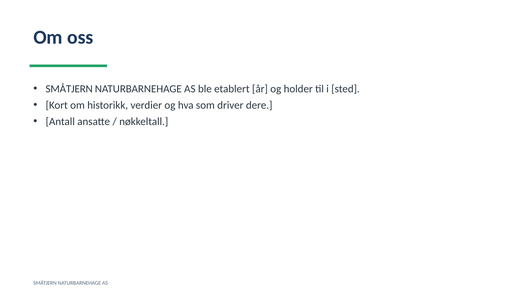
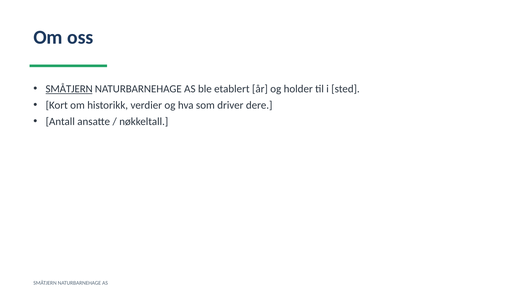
SMÅTJERN at (69, 89) underline: none -> present
